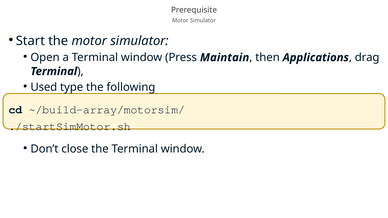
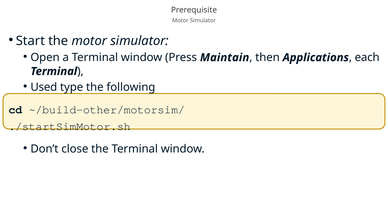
drag: drag -> each
~/build-array/motorsim/: ~/build-array/motorsim/ -> ~/build-other/motorsim/
